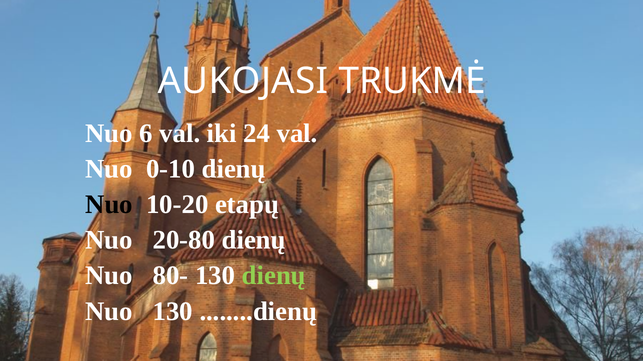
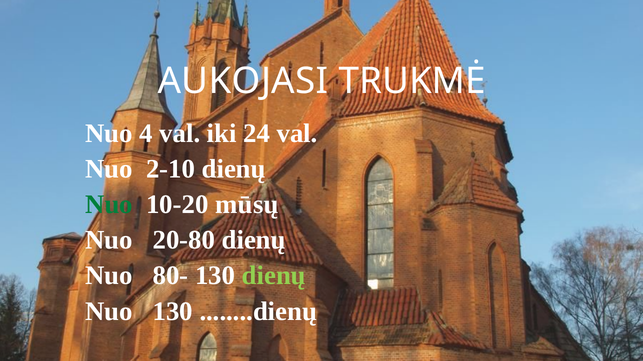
6: 6 -> 4
0-10: 0-10 -> 2-10
Nuo at (109, 205) colour: black -> green
etapų: etapų -> mūsų
